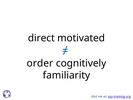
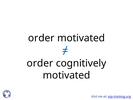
direct at (41, 38): direct -> order
familiarity at (66, 75): familiarity -> motivated
